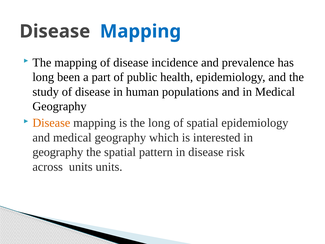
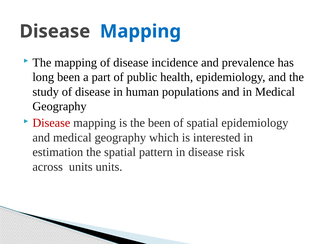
Disease at (51, 123) colour: orange -> red
the long: long -> been
geography at (58, 152): geography -> estimation
